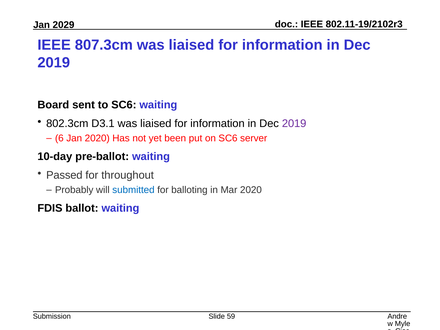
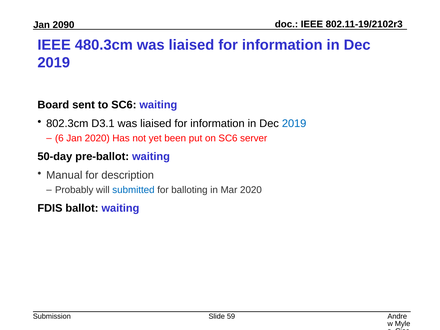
2029: 2029 -> 2090
807.3cm: 807.3cm -> 480.3cm
2019 at (294, 124) colour: purple -> blue
10-day: 10-day -> 50-day
Passed: Passed -> Manual
throughout: throughout -> description
